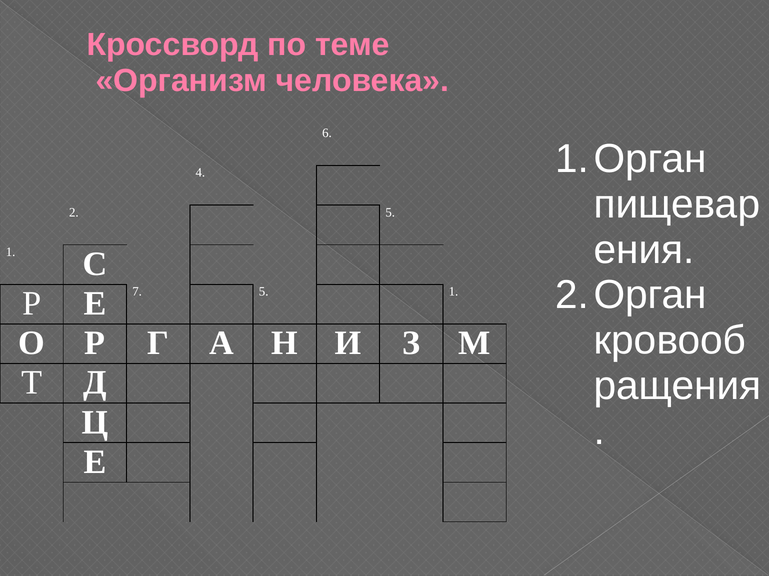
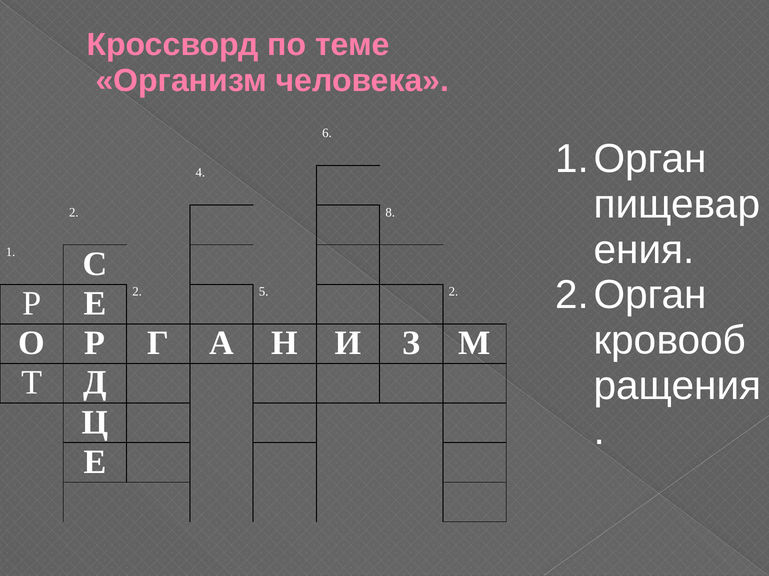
2 5: 5 -> 8
Е 7: 7 -> 2
1 at (453, 292): 1 -> 2
